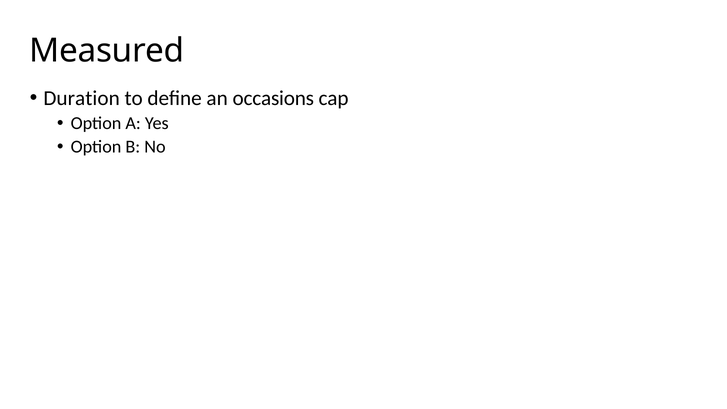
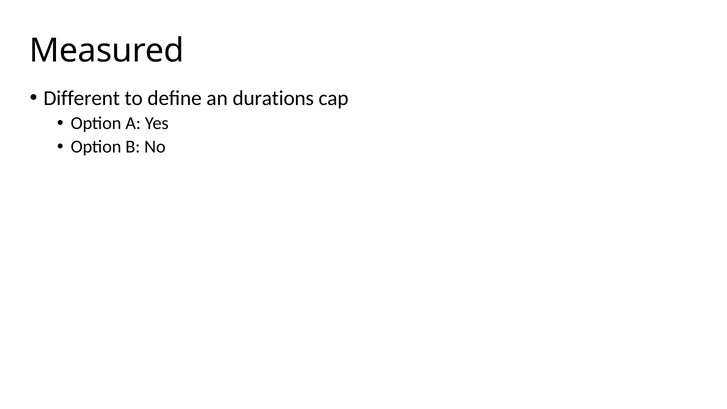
Duration: Duration -> Different
occasions: occasions -> durations
